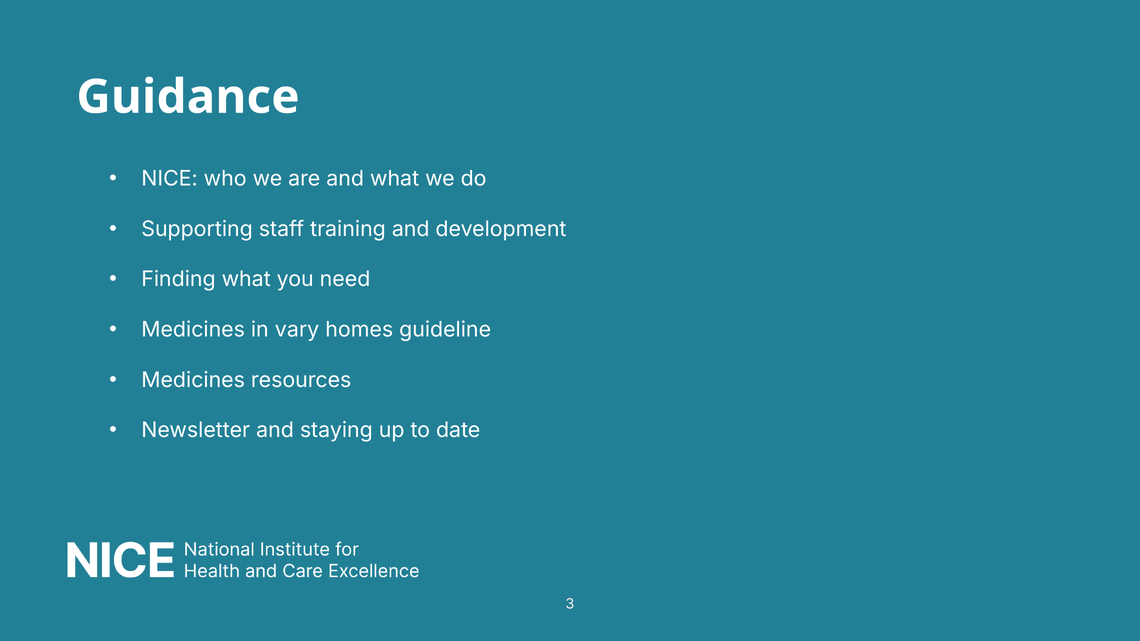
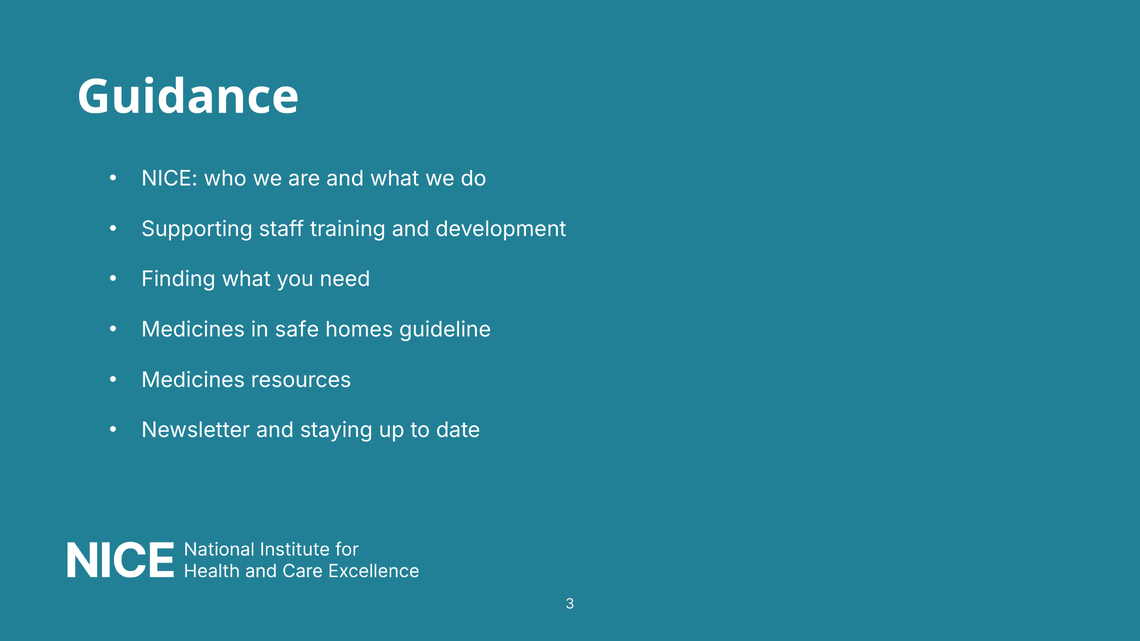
vary: vary -> safe
